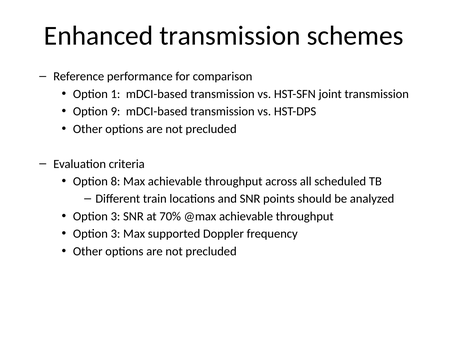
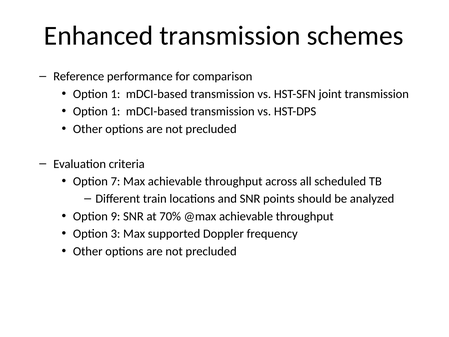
9 at (115, 111): 9 -> 1
8: 8 -> 7
3 at (115, 216): 3 -> 9
